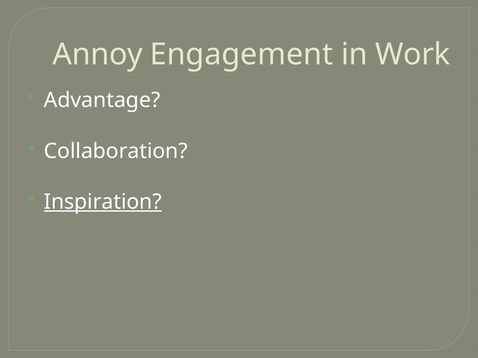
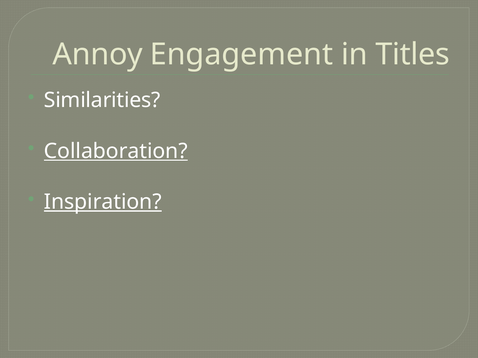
Work: Work -> Titles
Advantage: Advantage -> Similarities
Collaboration underline: none -> present
